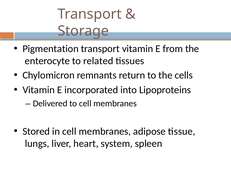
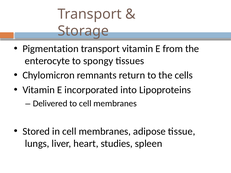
related: related -> spongy
system: system -> studies
